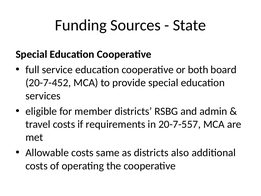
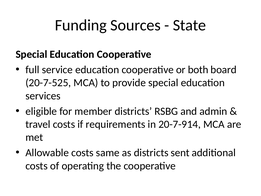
20-7-452: 20-7-452 -> 20-7-525
20-7-557: 20-7-557 -> 20-7-914
also: also -> sent
